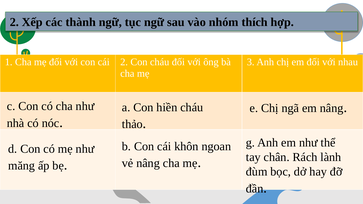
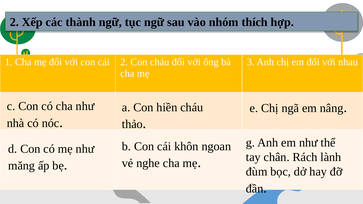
vẻ nâng: nâng -> nghe
